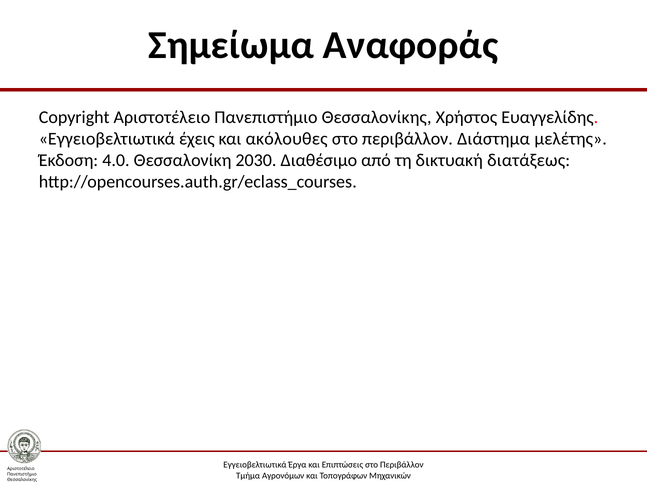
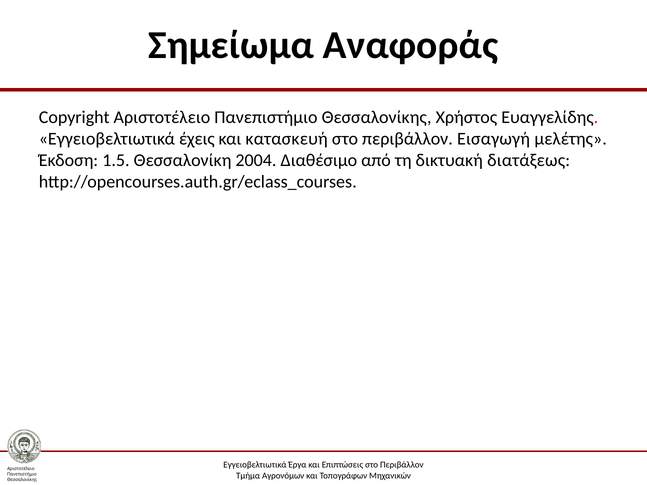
ακόλουθες: ακόλουθες -> κατασκευή
Διάστημα: Διάστημα -> Εισαγωγή
4.0: 4.0 -> 1.5
2030: 2030 -> 2004
